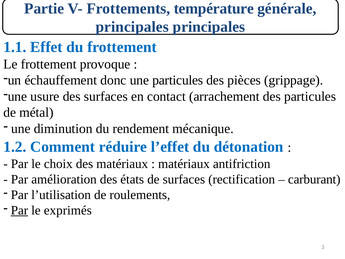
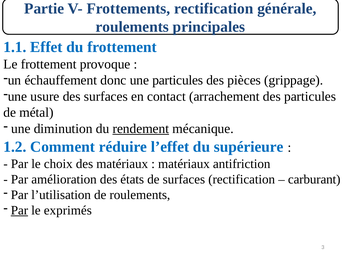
Frottements température: température -> rectification
principales at (132, 27): principales -> roulements
rendement underline: none -> present
détonation: détonation -> supérieure
